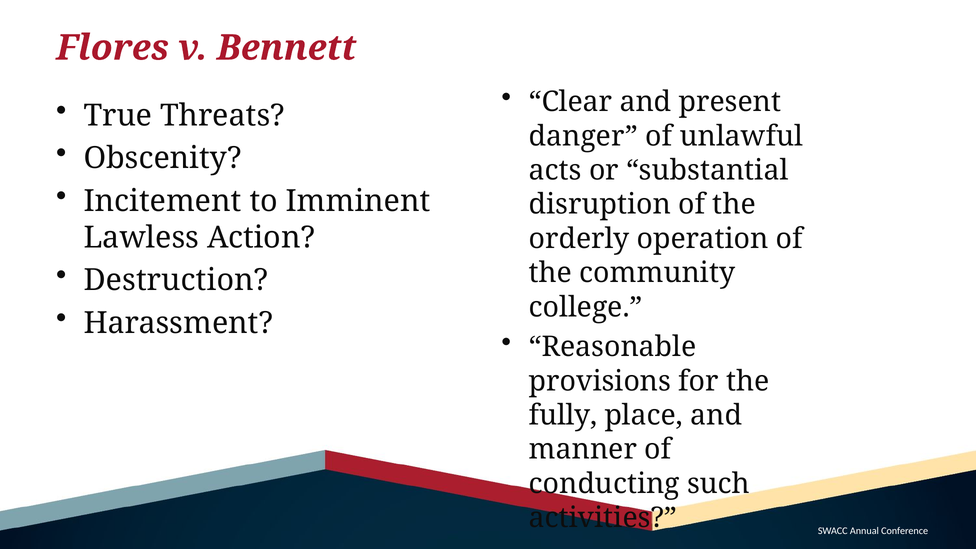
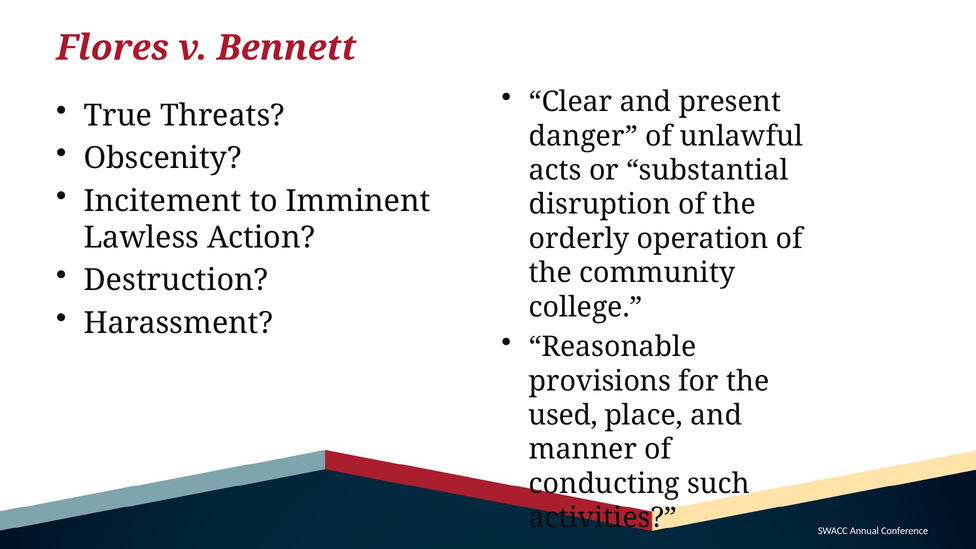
fully: fully -> used
